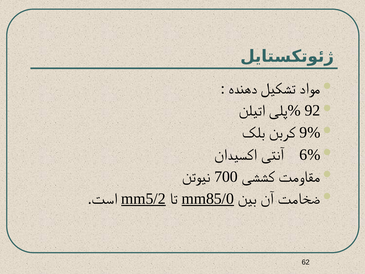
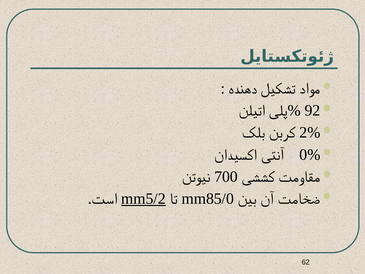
9%: 9% -> 2%
6%: 6% -> 0%
mm85/0 underline: present -> none
